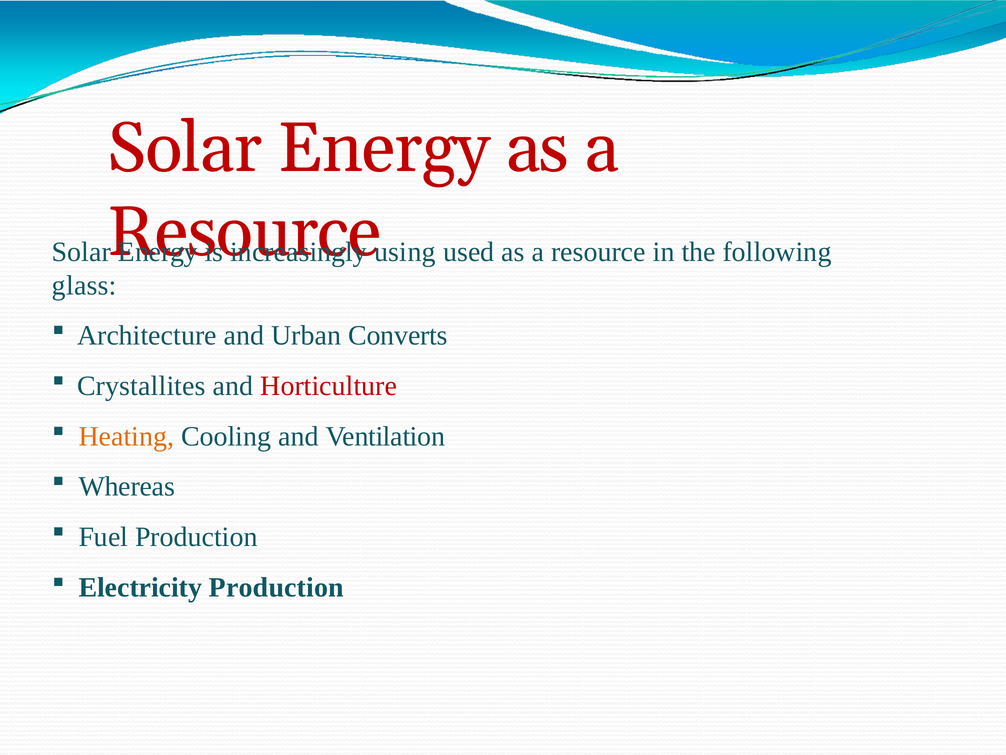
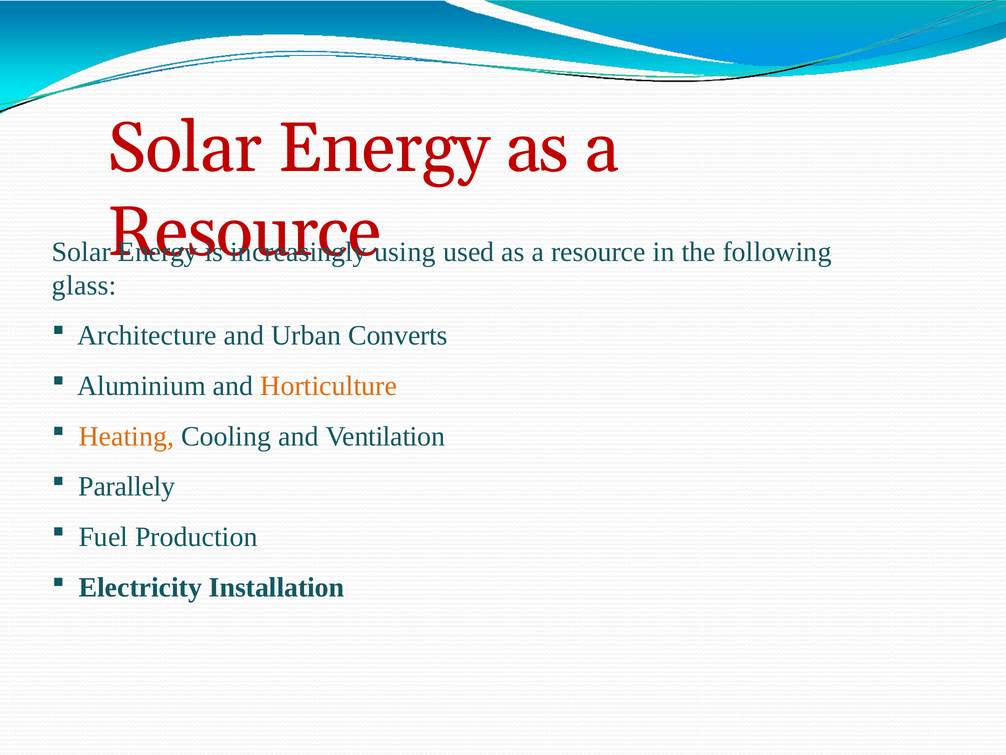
Crystallites: Crystallites -> Aluminium
Horticulture colour: red -> orange
Whereas: Whereas -> Parallely
Electricity Production: Production -> Installation
